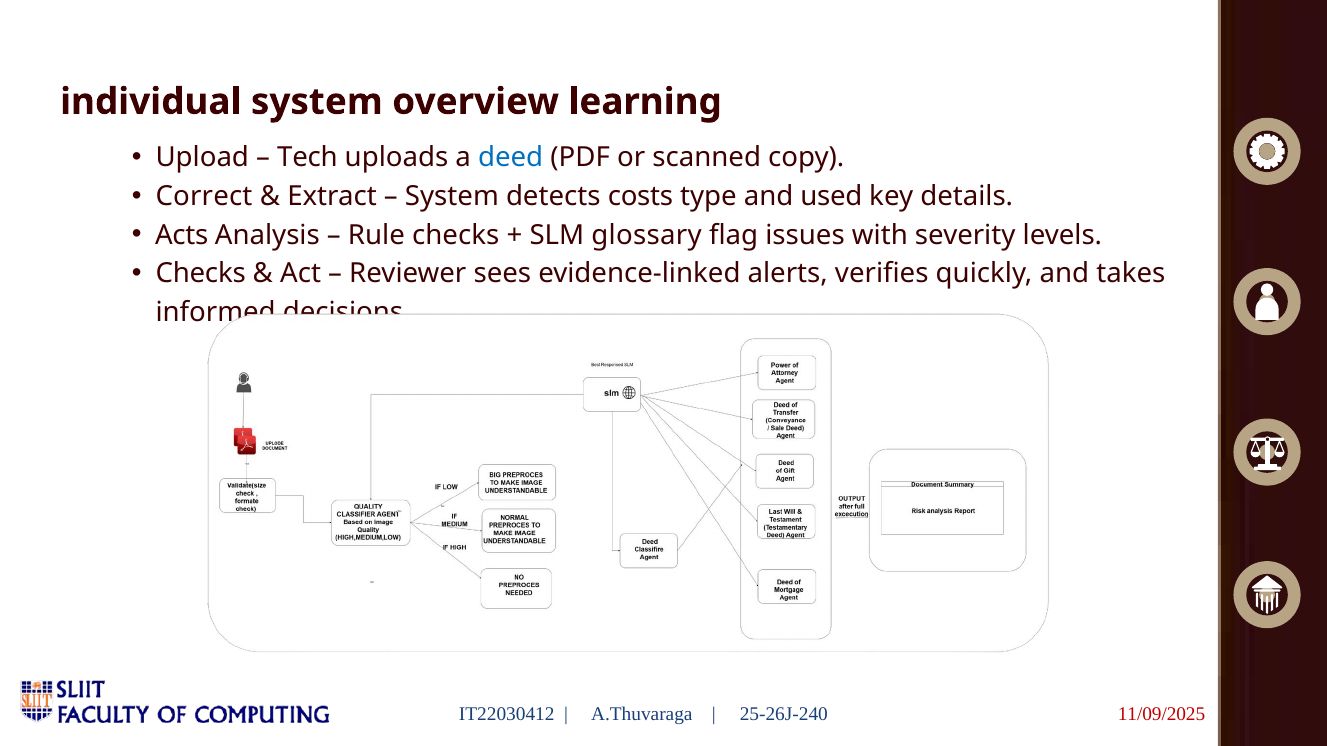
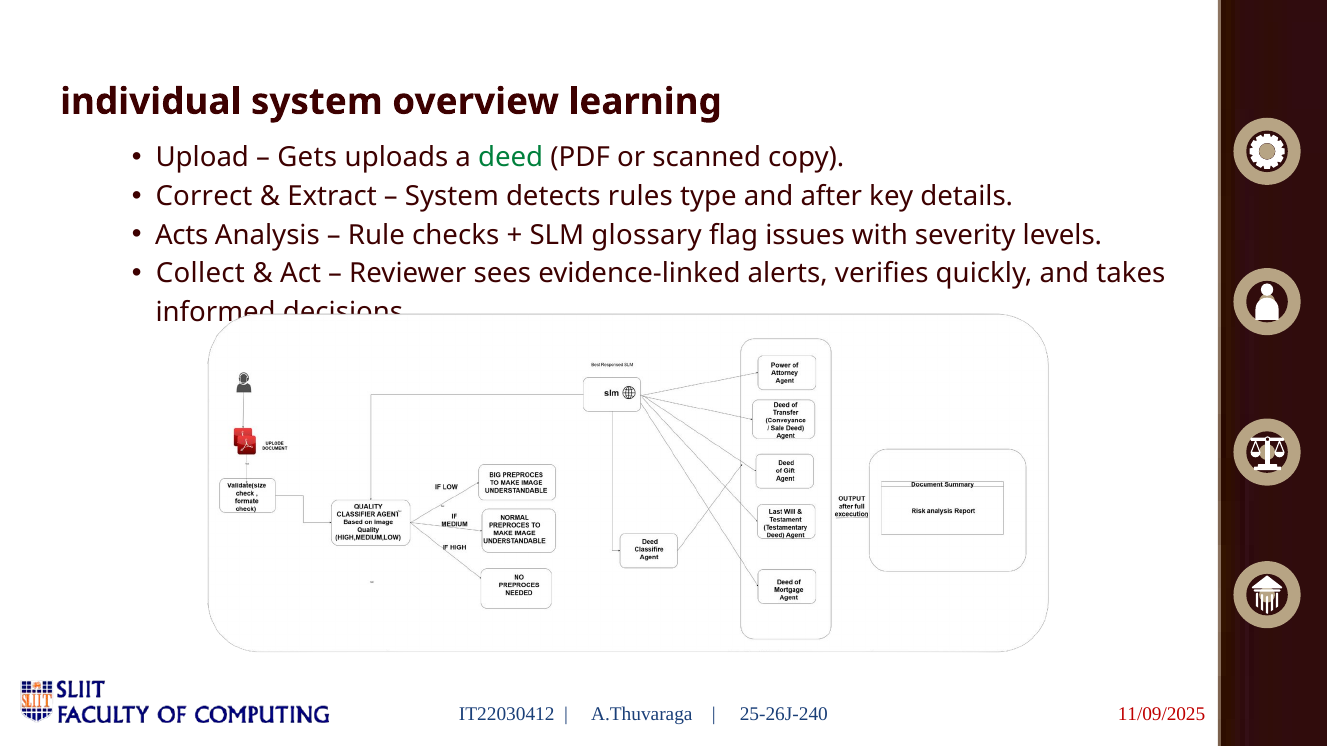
Tech: Tech -> Gets
deed colour: blue -> green
costs: costs -> rules
used: used -> after
Checks at (201, 274): Checks -> Collect
